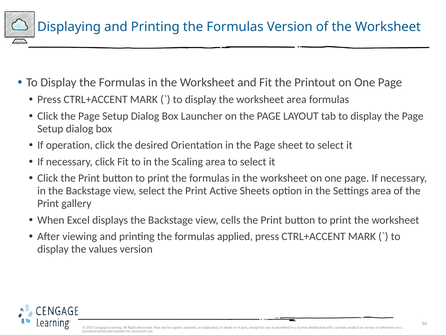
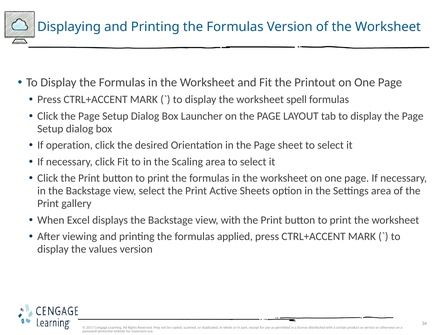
worksheet area: area -> spell
view cells: cells -> with
